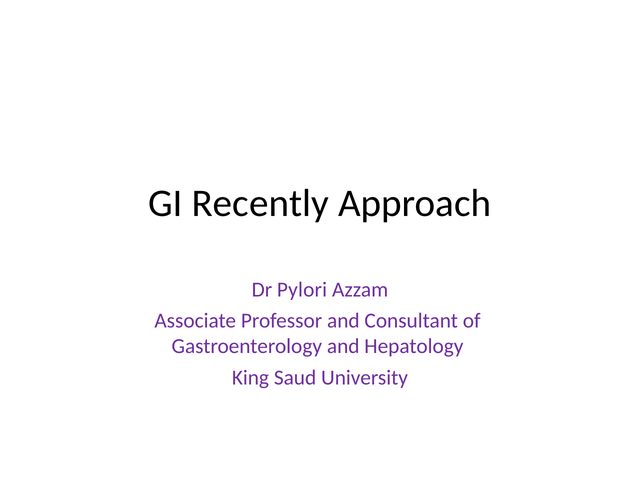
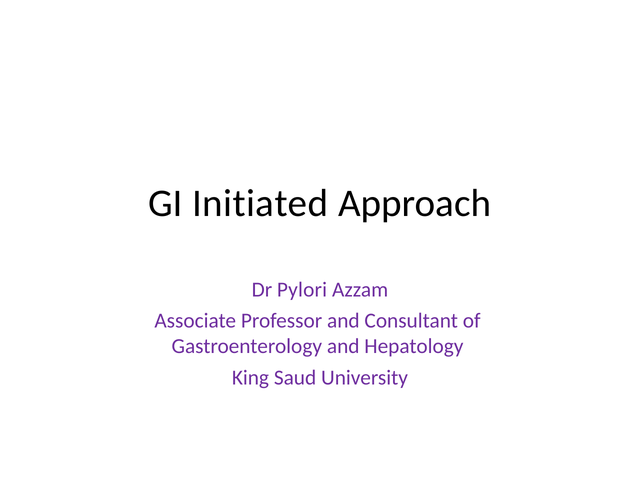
Recently: Recently -> Initiated
